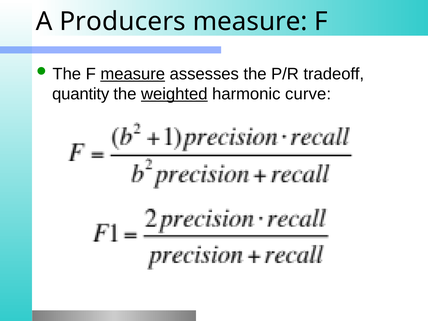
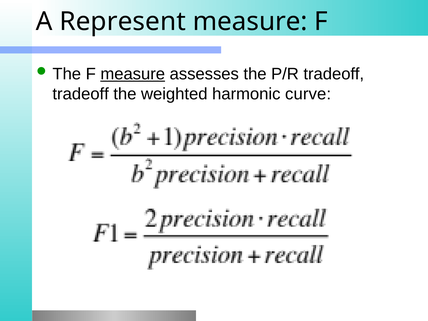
Producers: Producers -> Represent
quantity at (81, 94): quantity -> tradeoff
weighted underline: present -> none
